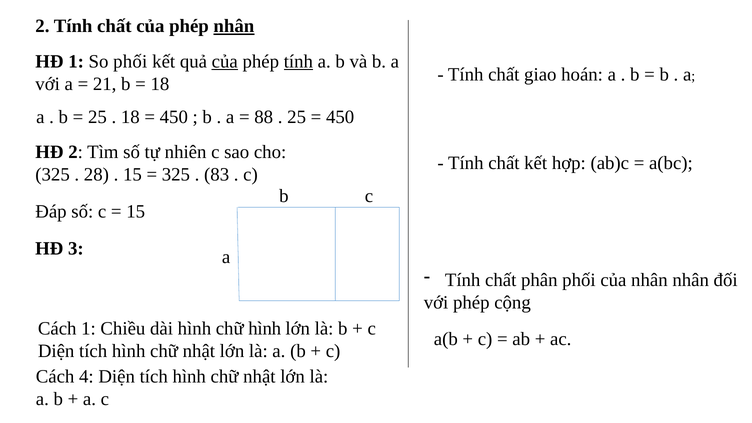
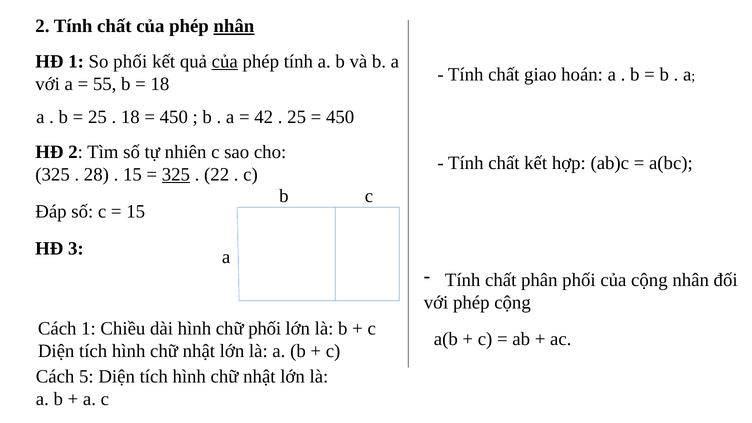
tính at (298, 61) underline: present -> none
21: 21 -> 55
88: 88 -> 42
325 at (176, 175) underline: none -> present
83: 83 -> 22
của nhân: nhân -> cộng
chữ hình: hình -> phối
4: 4 -> 5
